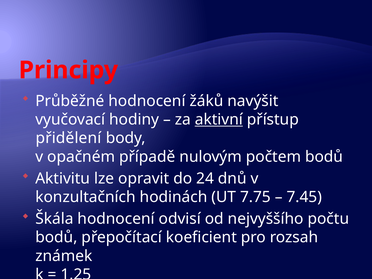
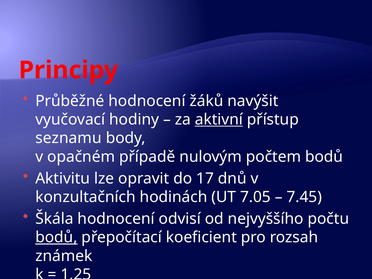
přidělení: přidělení -> seznamu
24: 24 -> 17
7.75: 7.75 -> 7.05
bodů at (56, 237) underline: none -> present
